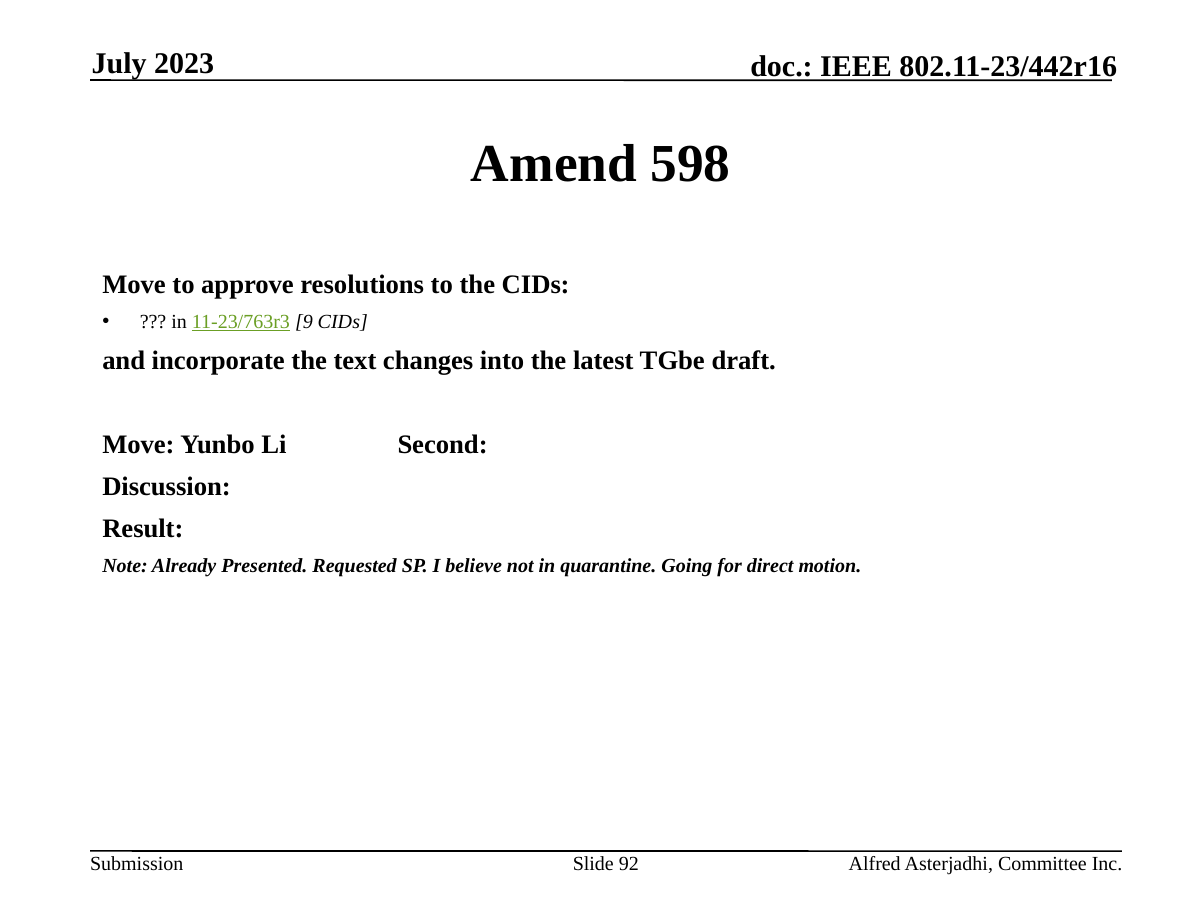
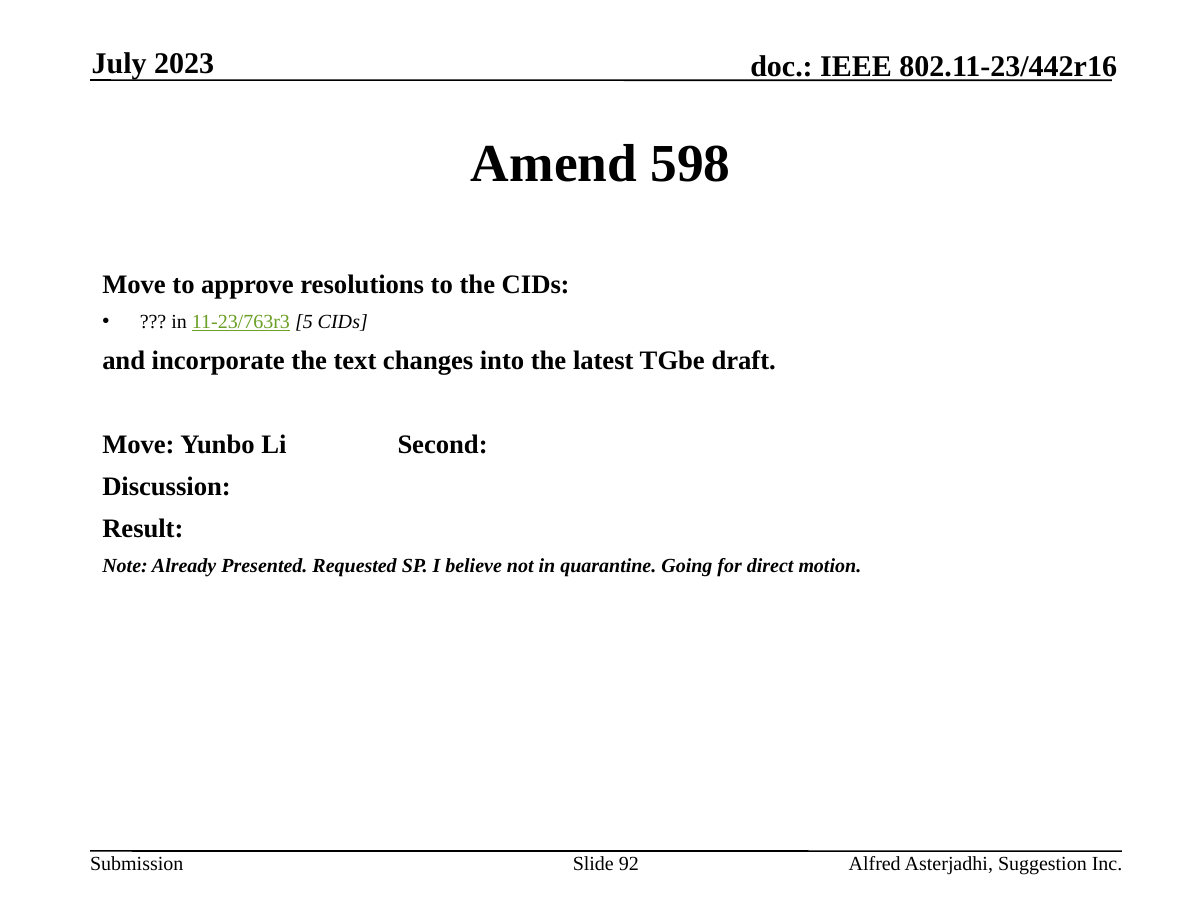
9: 9 -> 5
Committee: Committee -> Suggestion
